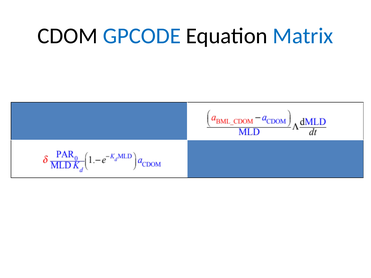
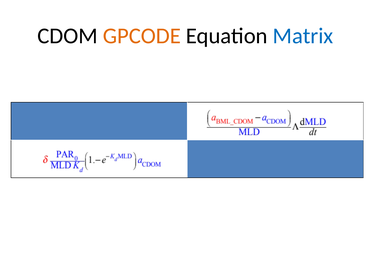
GPCODE colour: blue -> orange
